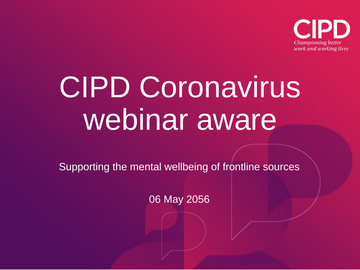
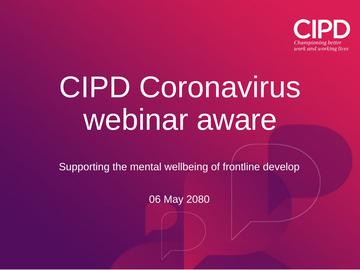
sources: sources -> develop
2056: 2056 -> 2080
